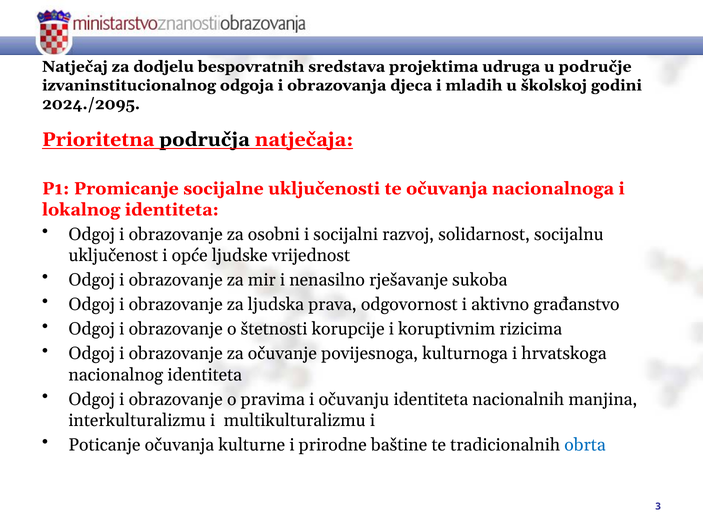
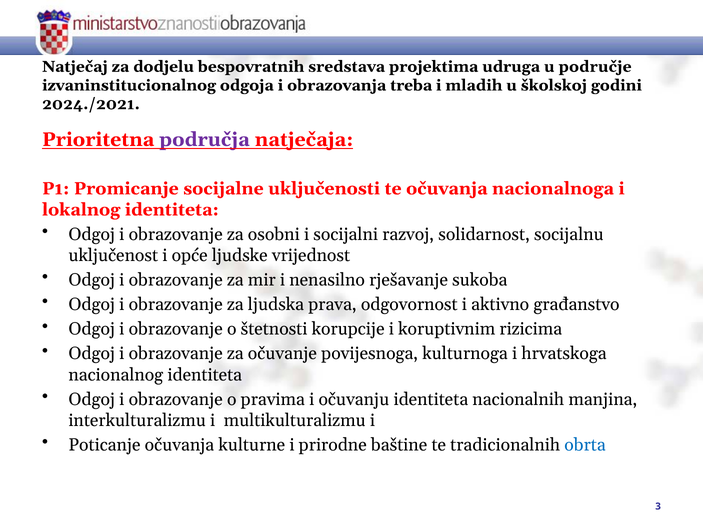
djeca: djeca -> treba
2024./2095: 2024./2095 -> 2024./2021
područja colour: black -> purple
